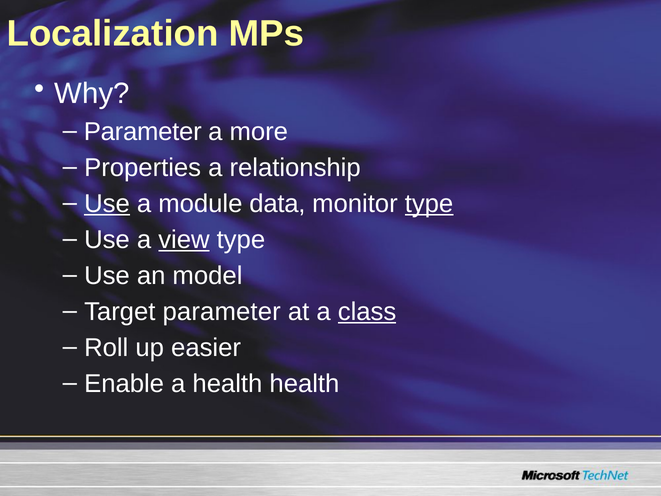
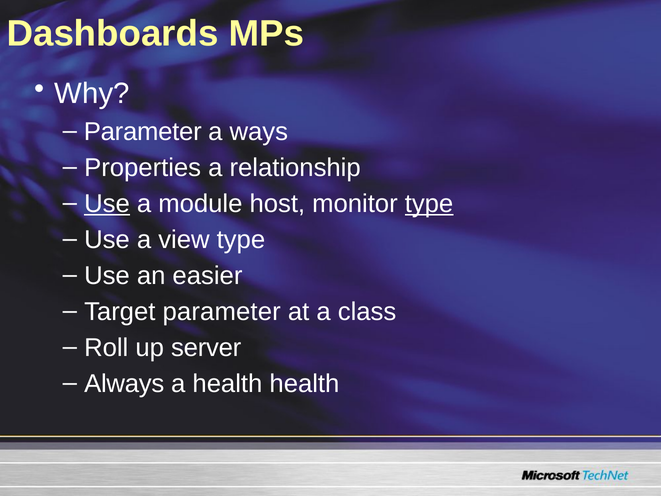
Localization: Localization -> Dashboards
more: more -> ways
data: data -> host
view underline: present -> none
model: model -> easier
class underline: present -> none
easier: easier -> server
Enable: Enable -> Always
